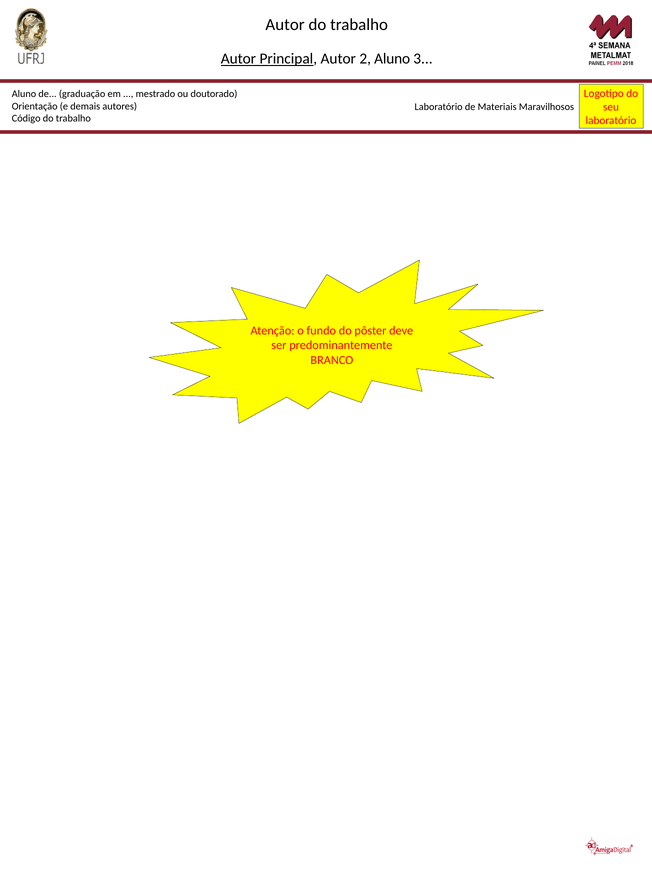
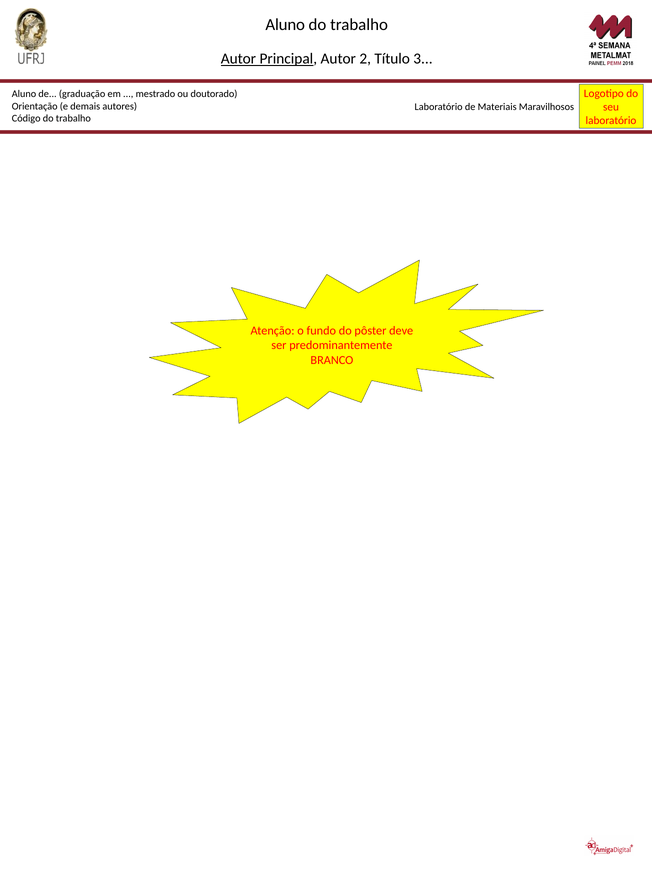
Autor at (285, 25): Autor -> Aluno
2 Aluno: Aluno -> Título
